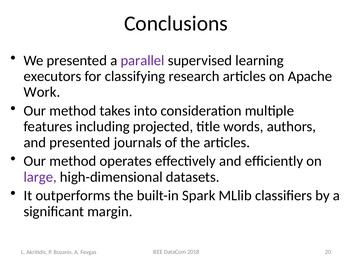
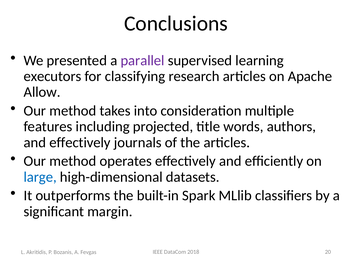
Work: Work -> Allow
and presented: presented -> effectively
large colour: purple -> blue
